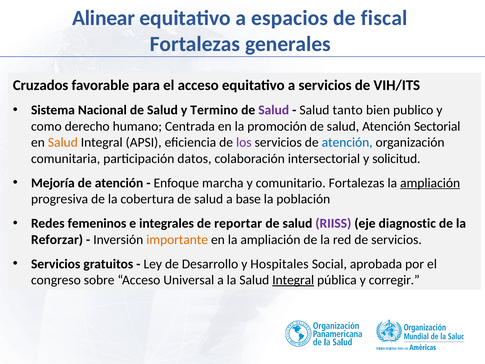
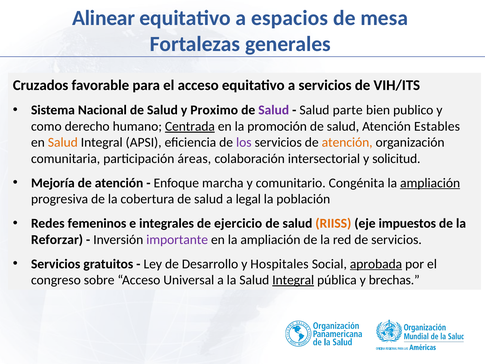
fiscal: fiscal -> mesa
Termino: Termino -> Proximo
tanto: tanto -> parte
Centrada underline: none -> present
Sectorial: Sectorial -> Estables
atención at (347, 142) colour: blue -> orange
datos: datos -> áreas
comunitario Fortalezas: Fortalezas -> Congénita
base: base -> legal
reportar: reportar -> ejercicio
RIISS colour: purple -> orange
diagnostic: diagnostic -> impuestos
importante colour: orange -> purple
aprobada underline: none -> present
corregir: corregir -> brechas
